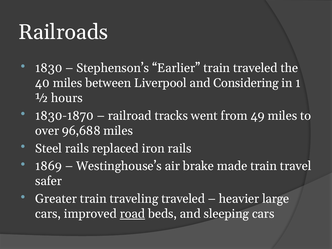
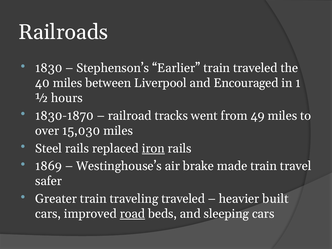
Considering: Considering -> Encouraged
96,688: 96,688 -> 15,030
iron underline: none -> present
large: large -> built
